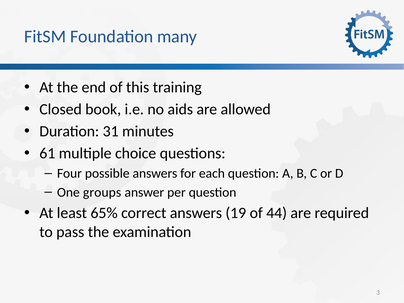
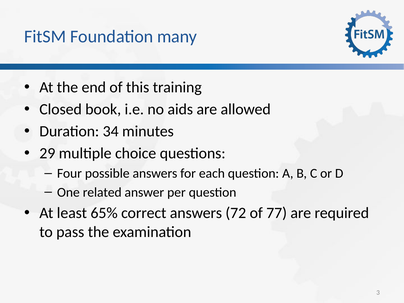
31: 31 -> 34
61: 61 -> 29
groups: groups -> related
19: 19 -> 72
44: 44 -> 77
